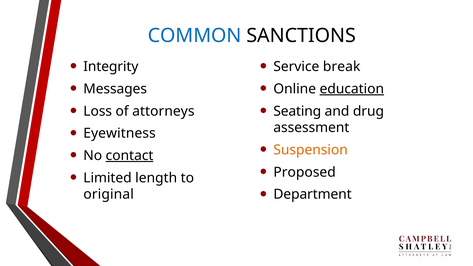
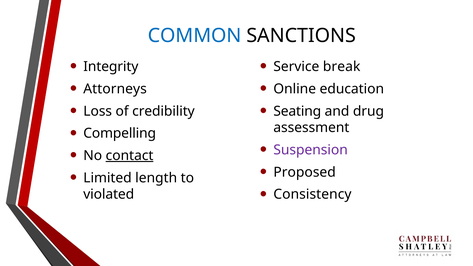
Messages: Messages -> Attorneys
education underline: present -> none
attorneys: attorneys -> credibility
Eyewitness: Eyewitness -> Compelling
Suspension colour: orange -> purple
Department: Department -> Consistency
original: original -> violated
